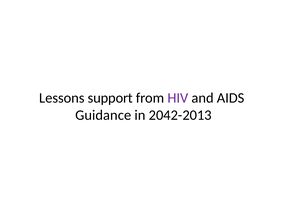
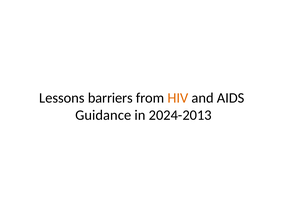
support: support -> barriers
HIV colour: purple -> orange
2042-2013: 2042-2013 -> 2024-2013
